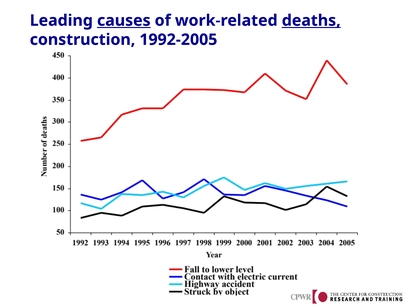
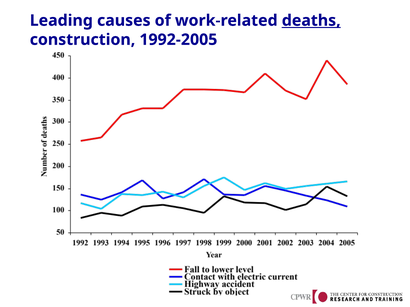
causes underline: present -> none
